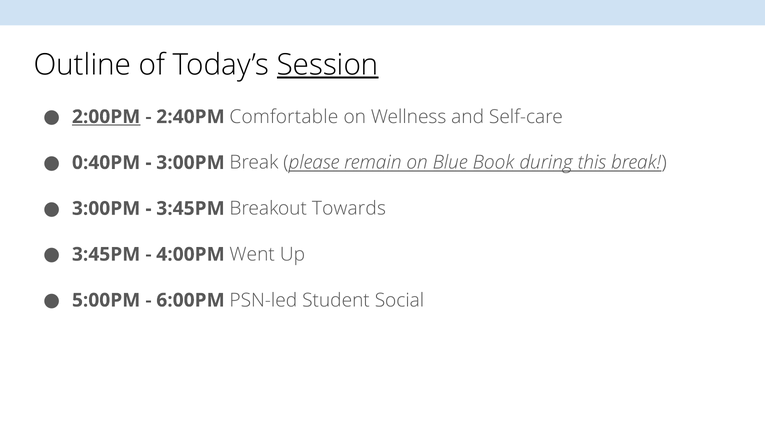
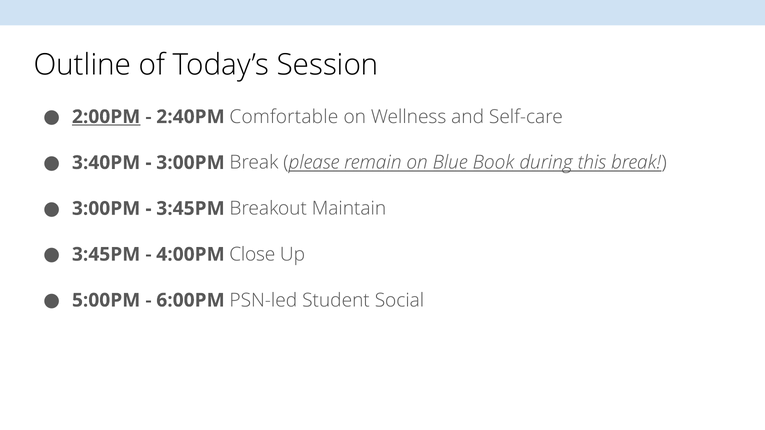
Session underline: present -> none
0:40PM: 0:40PM -> 3:40PM
Towards: Towards -> Maintain
Went: Went -> Close
